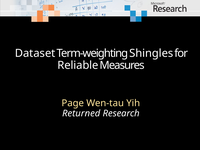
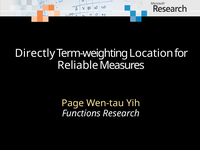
Dataset: Dataset -> Directly
Shingles: Shingles -> Location
Returned: Returned -> Functions
